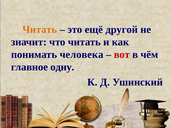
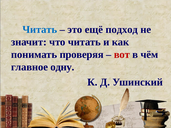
Читать at (40, 30) colour: orange -> blue
другой: другой -> подход
человека: человека -> проверяя
